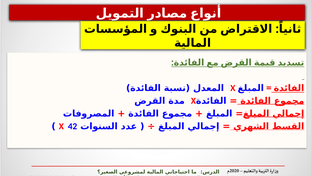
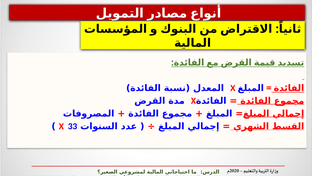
42: 42 -> 33
